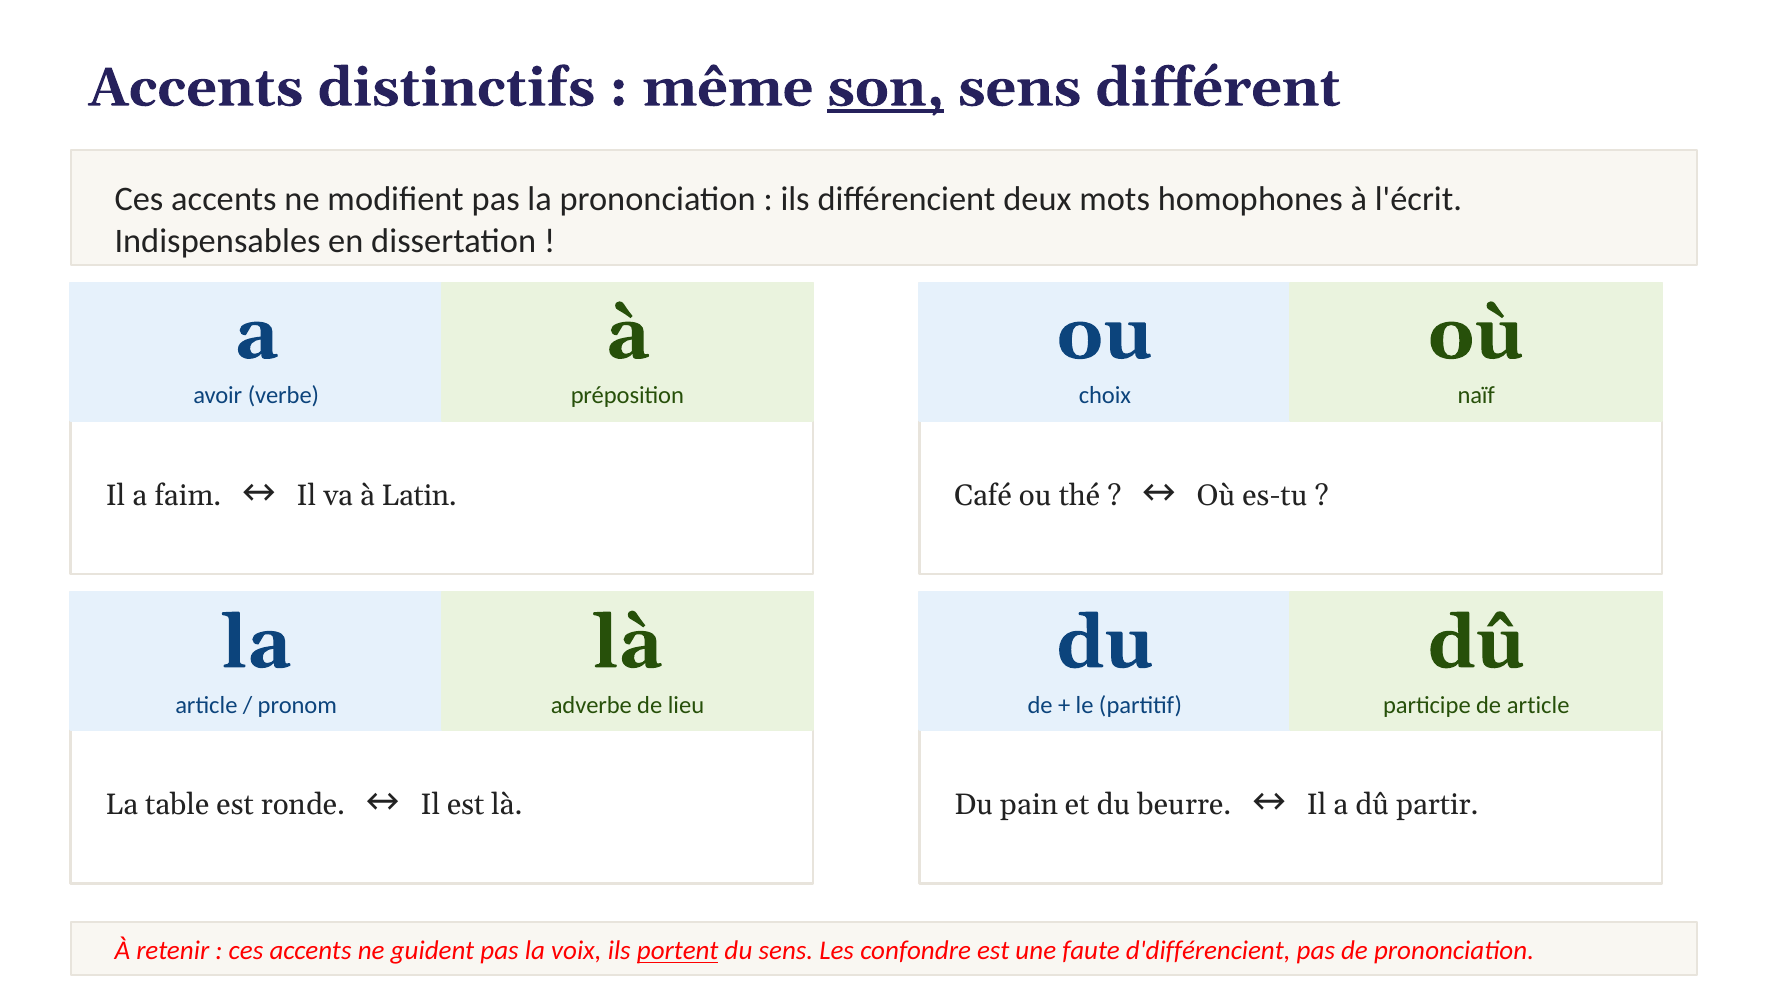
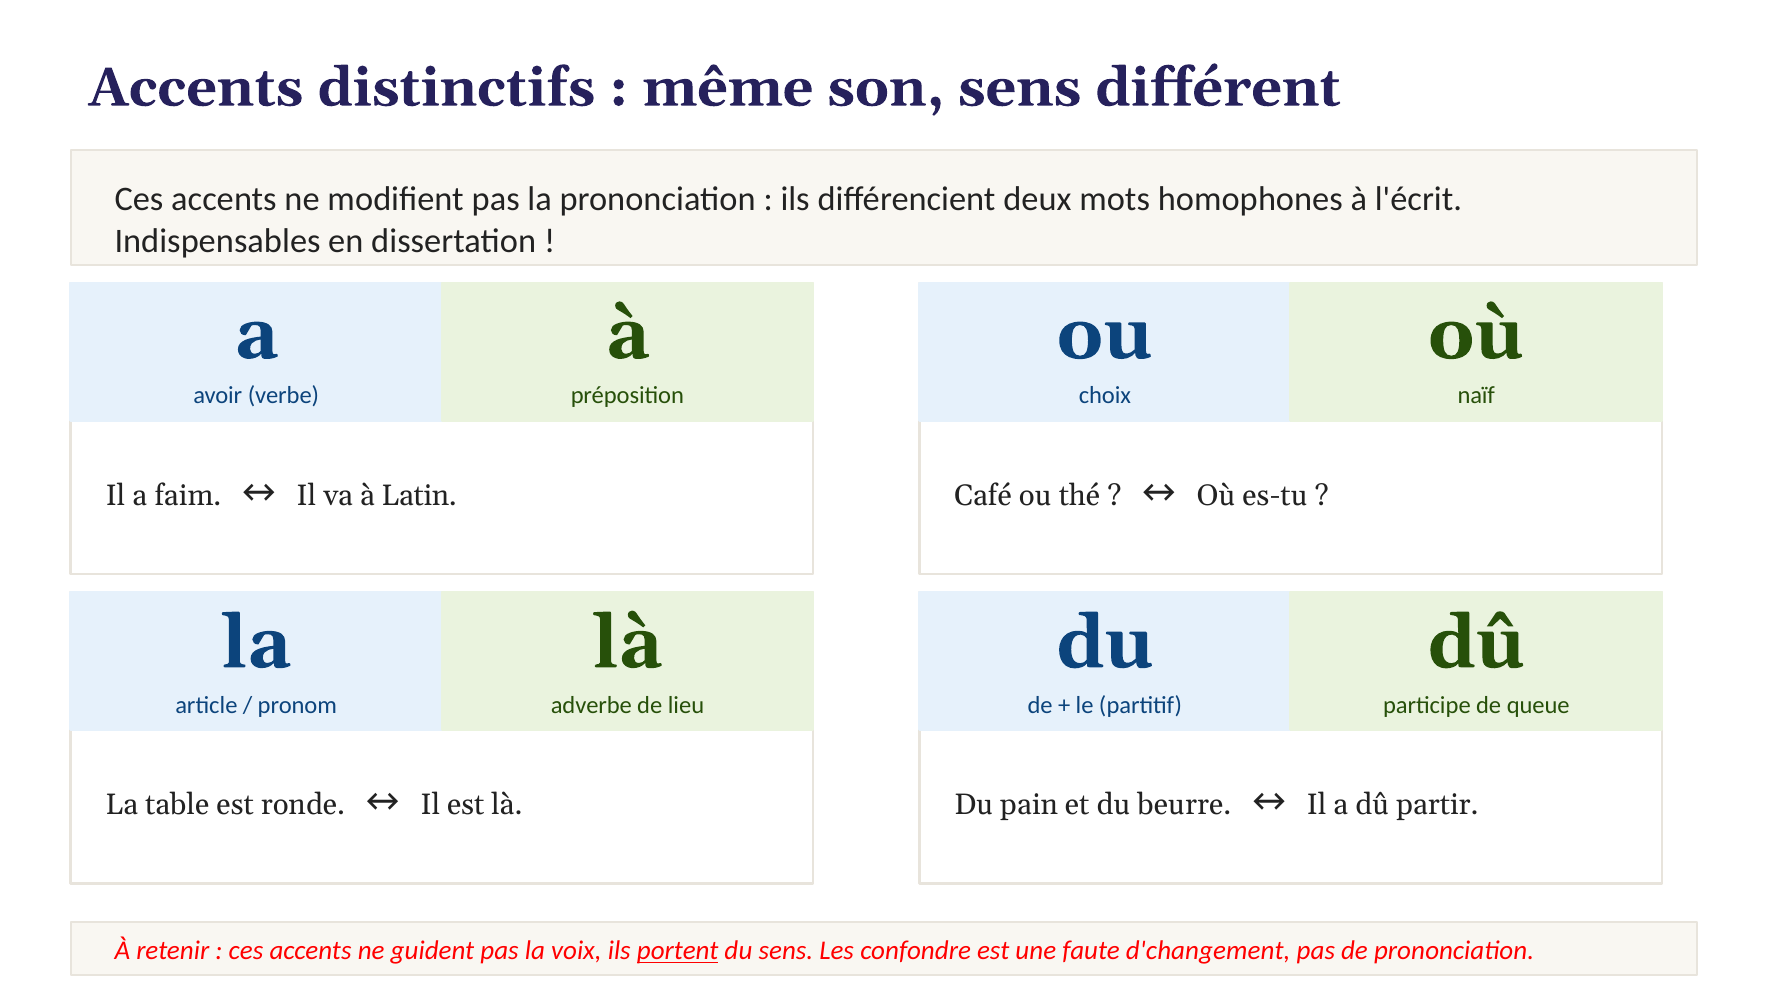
son underline: present -> none
de article: article -> queue
d'différencient: d'différencient -> d'changement
